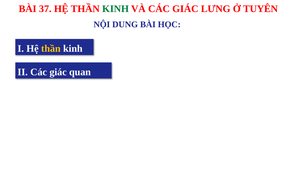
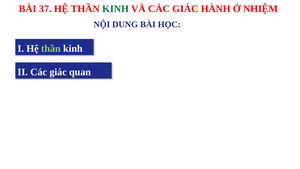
LƯNG: LƯNG -> HÀNH
TUYÊN: TUYÊN -> NHIỆM
thần at (51, 49) colour: yellow -> light green
